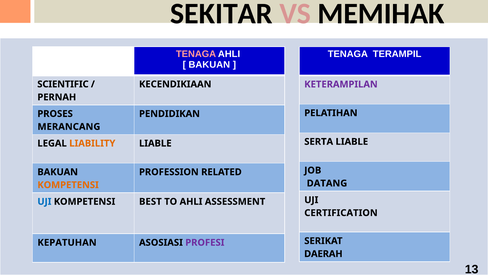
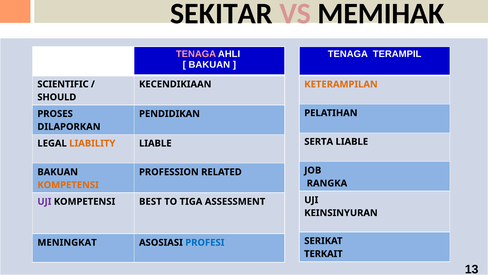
KETERAMPILAN colour: purple -> orange
PERNAH: PERNAH -> SHOULD
MERANCANG: MERANCANG -> DILAPORKAN
DATANG: DATANG -> RANGKA
UJI at (44, 201) colour: blue -> purple
TO AHLI: AHLI -> TIGA
CERTIFICATION: CERTIFICATION -> KEINSINYURAN
KEPATUHAN: KEPATUHAN -> MENINGKAT
PROFESI colour: purple -> blue
DAERAH: DAERAH -> TERKAIT
